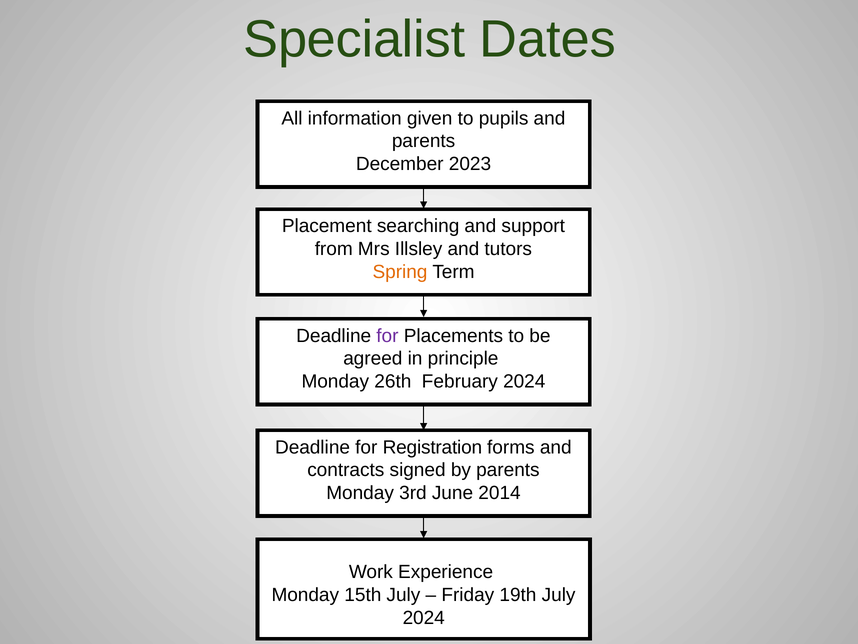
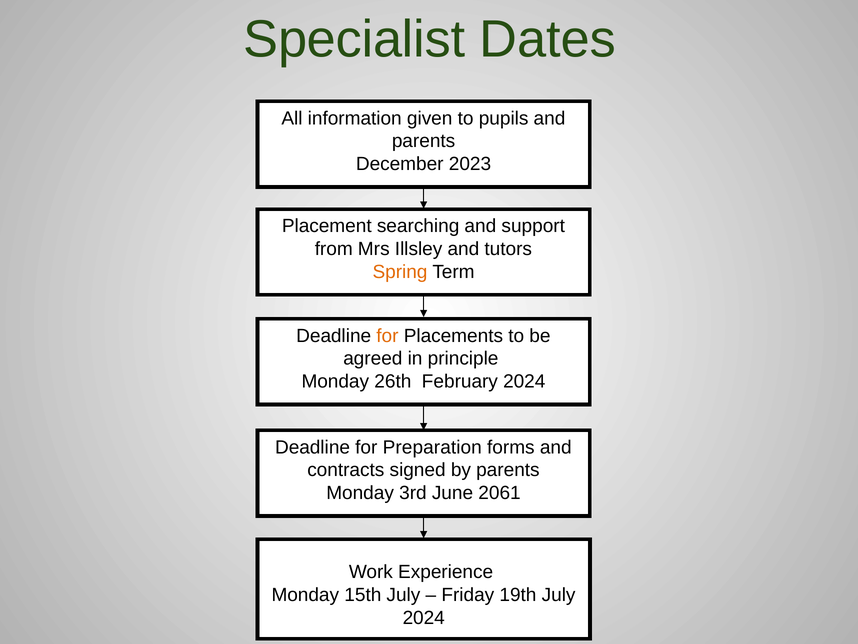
for at (387, 335) colour: purple -> orange
Registration: Registration -> Preparation
2014: 2014 -> 2061
